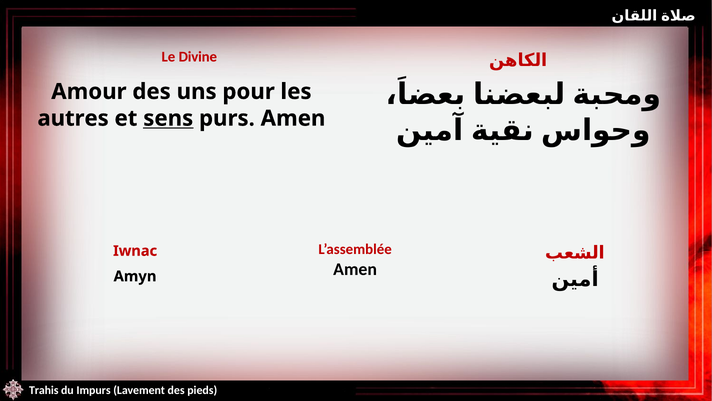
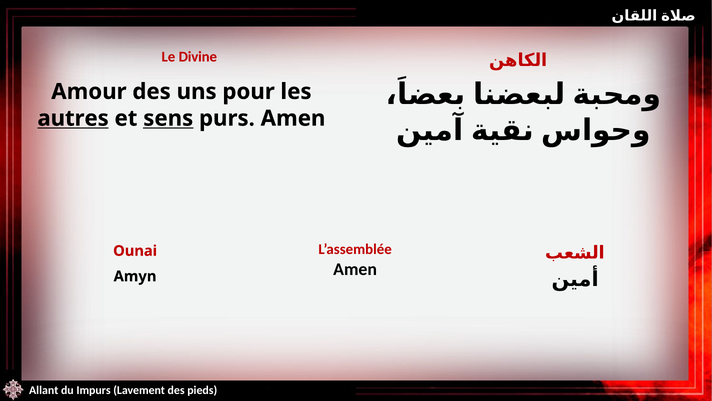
autres underline: none -> present
Iwnac: Iwnac -> Ounai
Trahis: Trahis -> Allant
